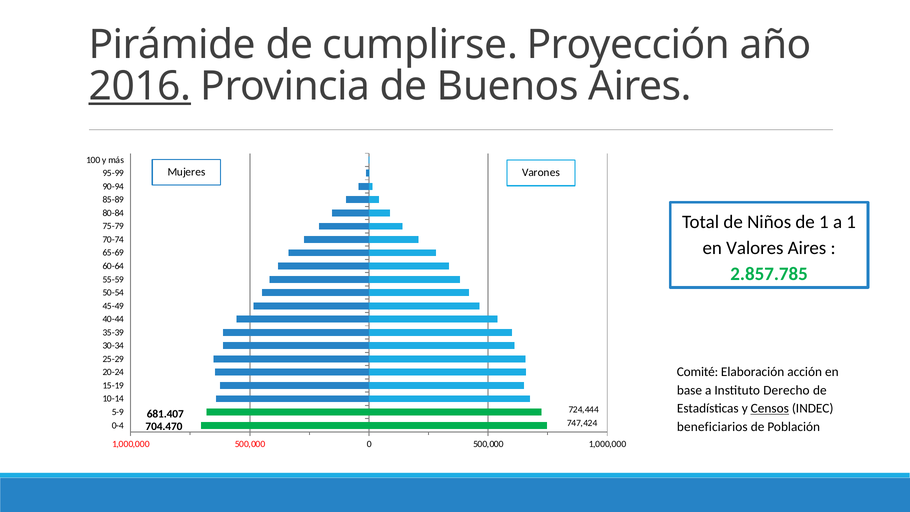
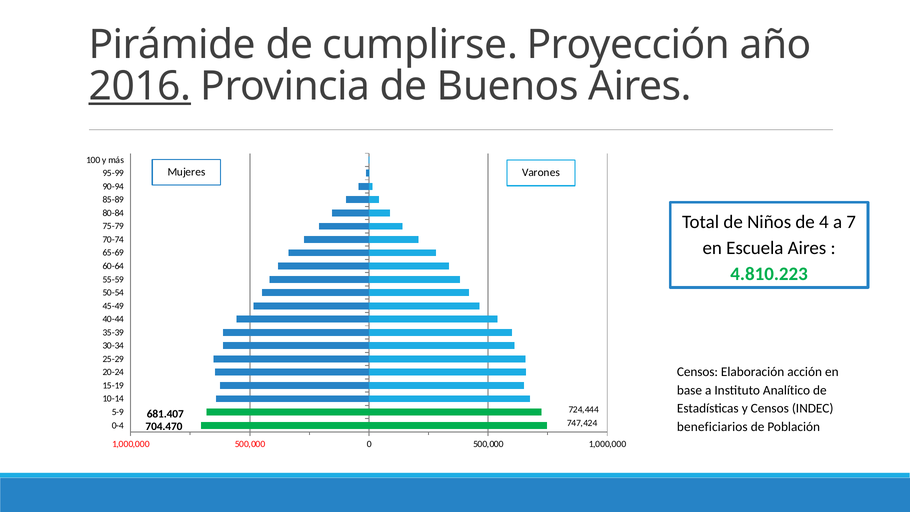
de 1: 1 -> 4
a 1: 1 -> 7
Valores: Valores -> Escuela
2.857.785: 2.857.785 -> 4.810.223
Comité at (698, 372): Comité -> Censos
Derecho: Derecho -> Analítico
Censos at (770, 408) underline: present -> none
